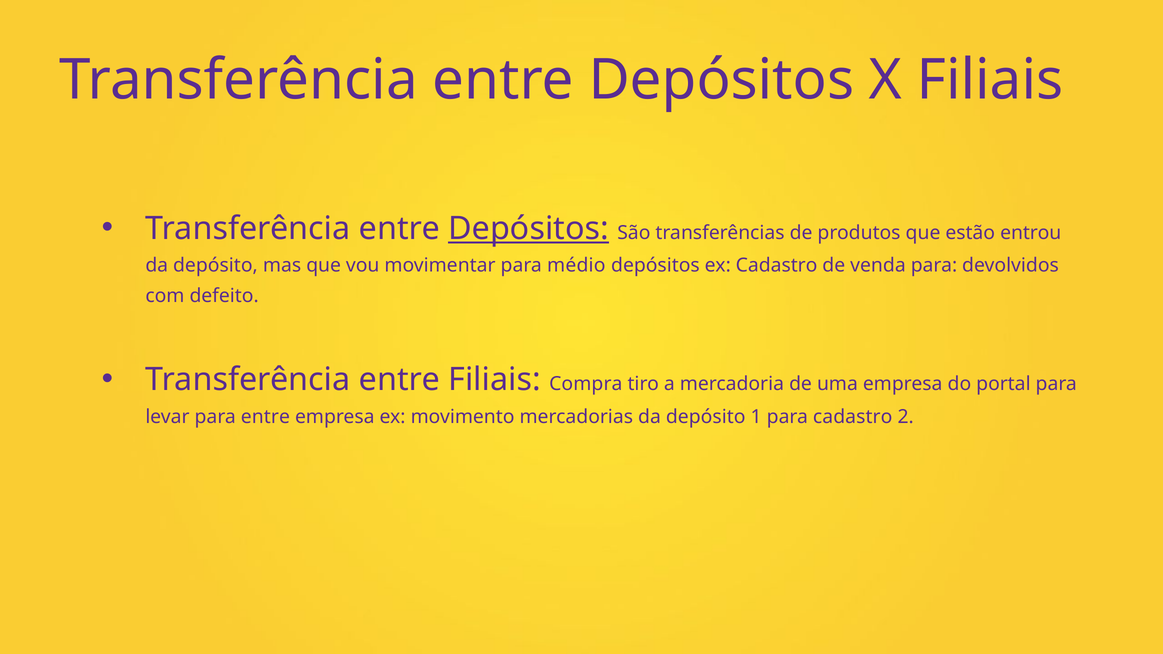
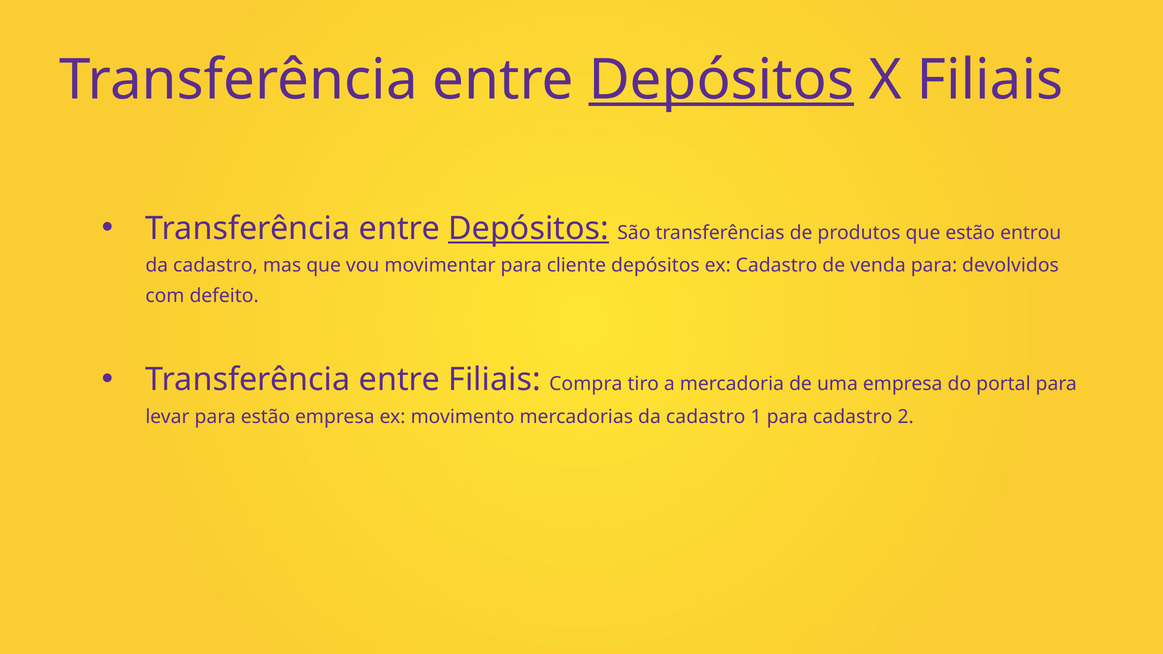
Depósitos at (721, 80) underline: none -> present
depósito at (215, 266): depósito -> cadastro
médio: médio -> cliente
para entre: entre -> estão
mercadorias da depósito: depósito -> cadastro
